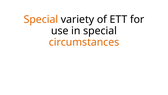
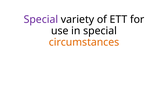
Special at (41, 19) colour: orange -> purple
